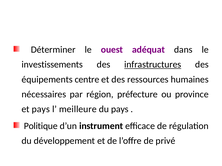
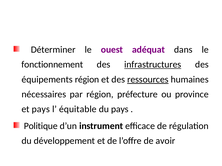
investissements: investissements -> fonctionnement
équipements centre: centre -> région
ressources underline: none -> present
meilleure: meilleure -> équitable
privé: privé -> avoir
